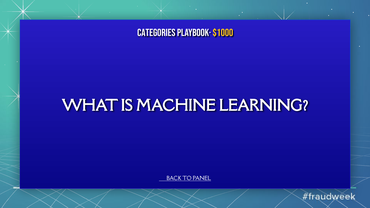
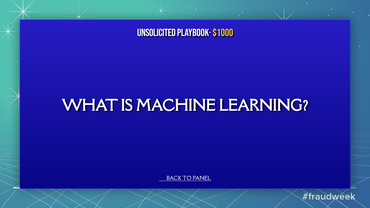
CATEGORIES: CATEGORIES -> UNSOLICITED
